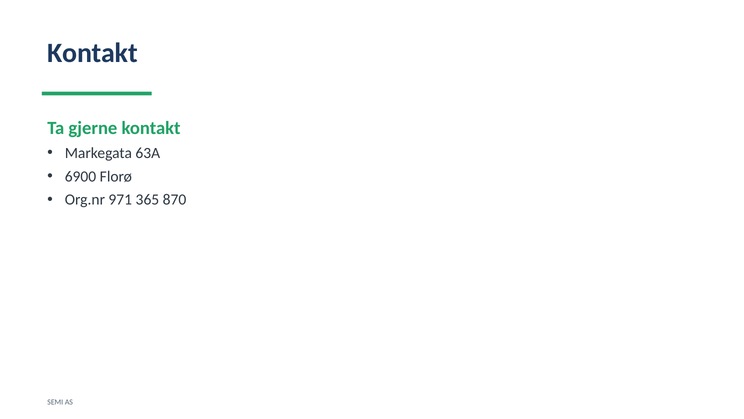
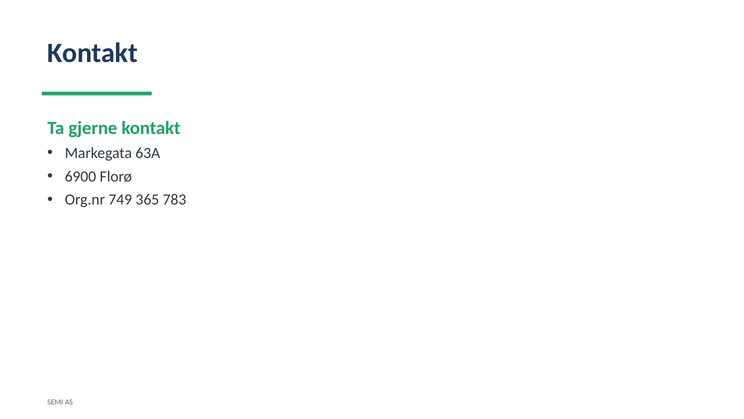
971: 971 -> 749
870: 870 -> 783
